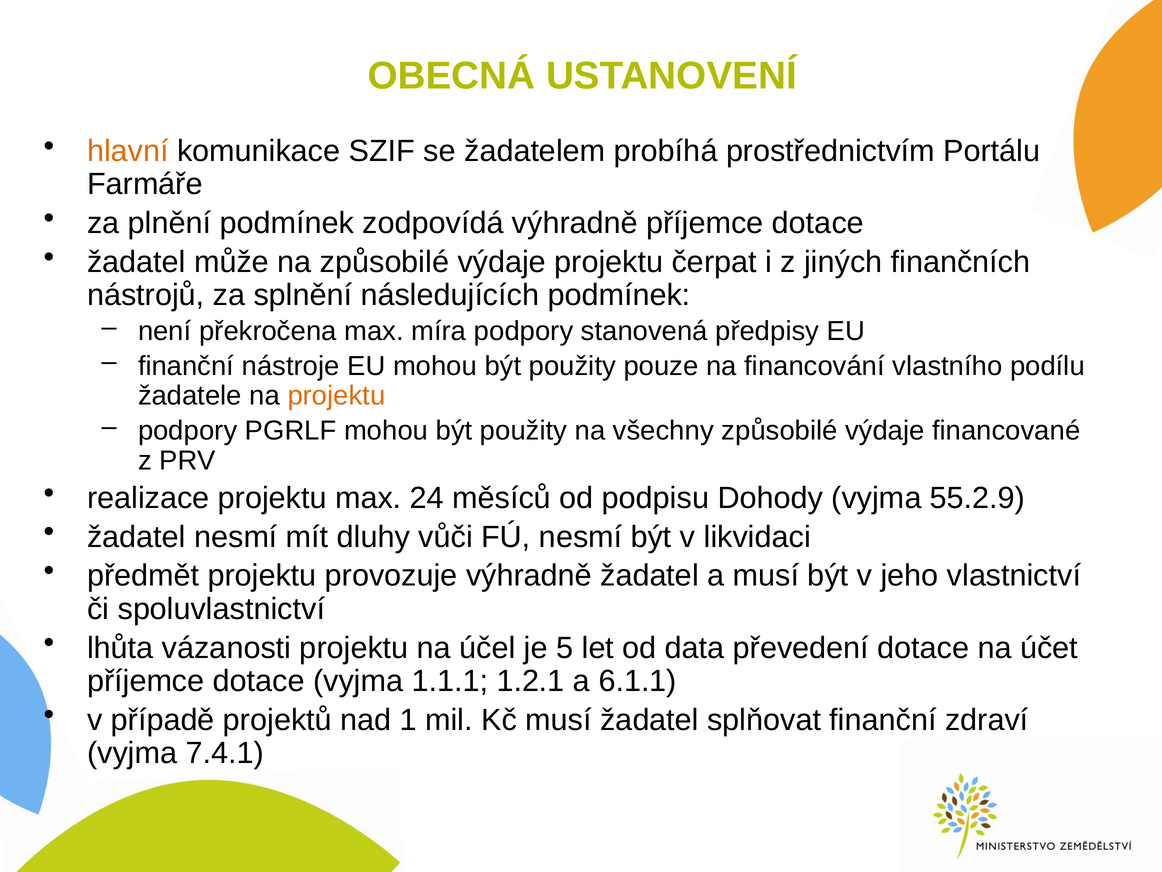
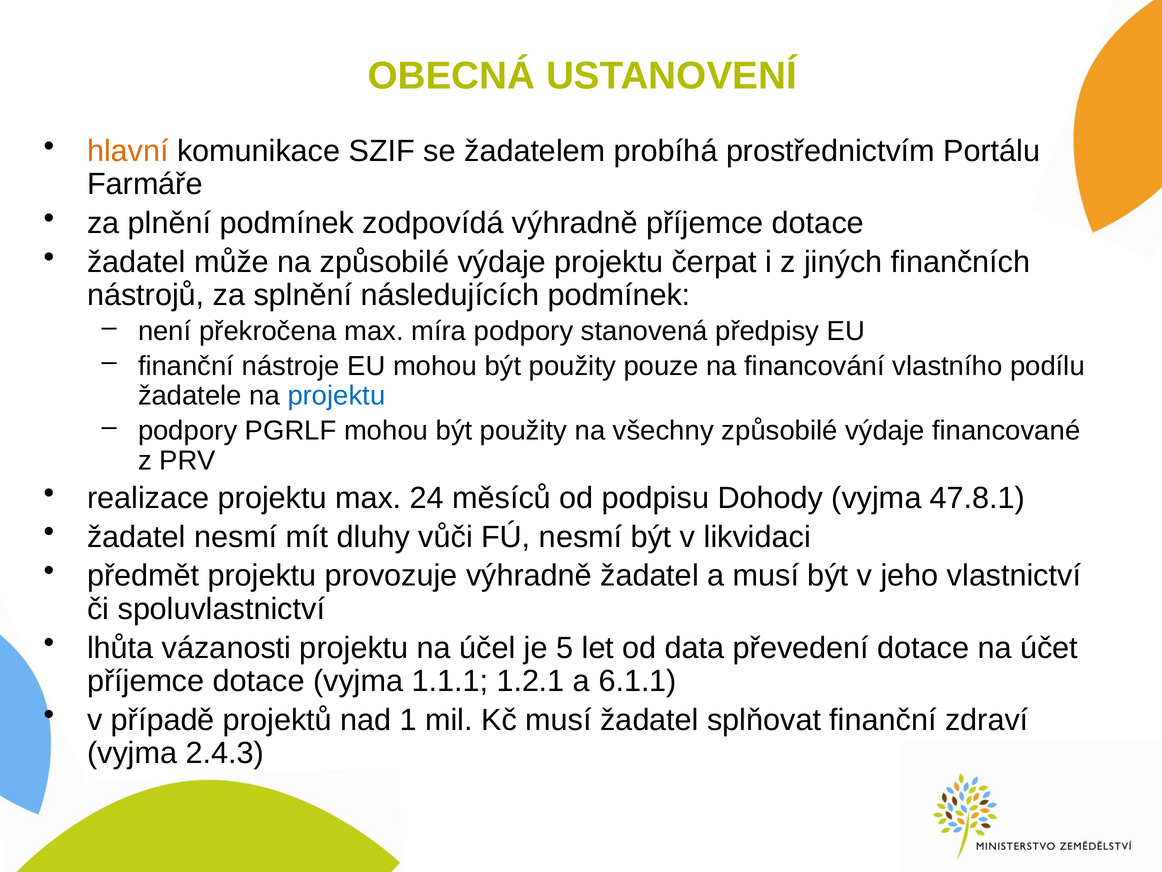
projektu at (336, 396) colour: orange -> blue
55.2.9: 55.2.9 -> 47.8.1
7.4.1: 7.4.1 -> 2.4.3
